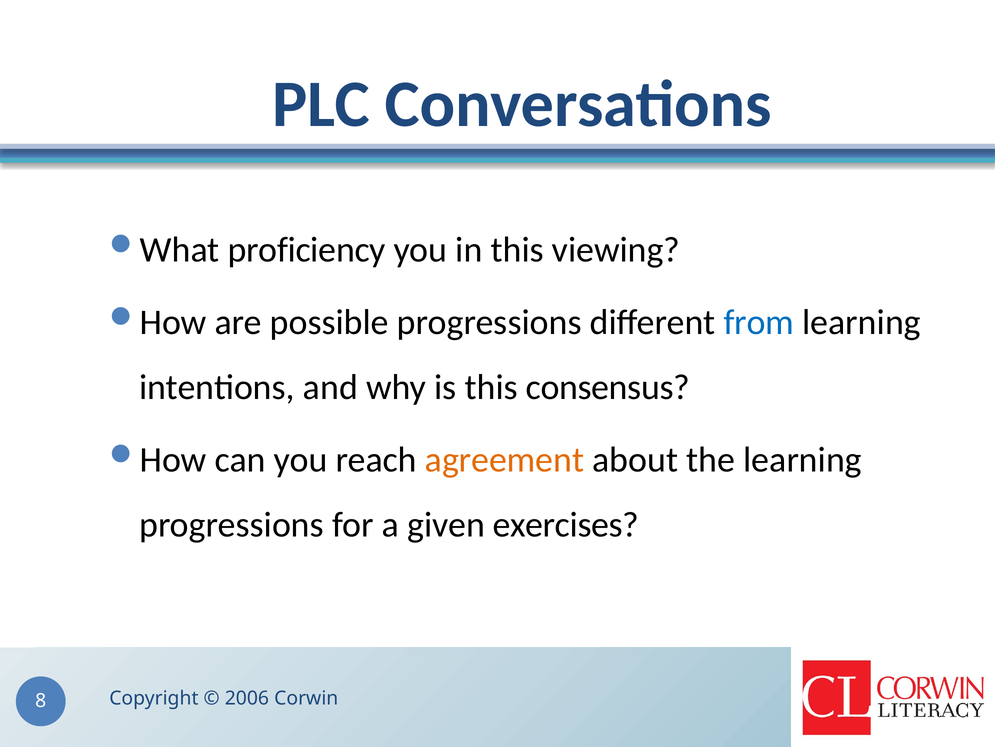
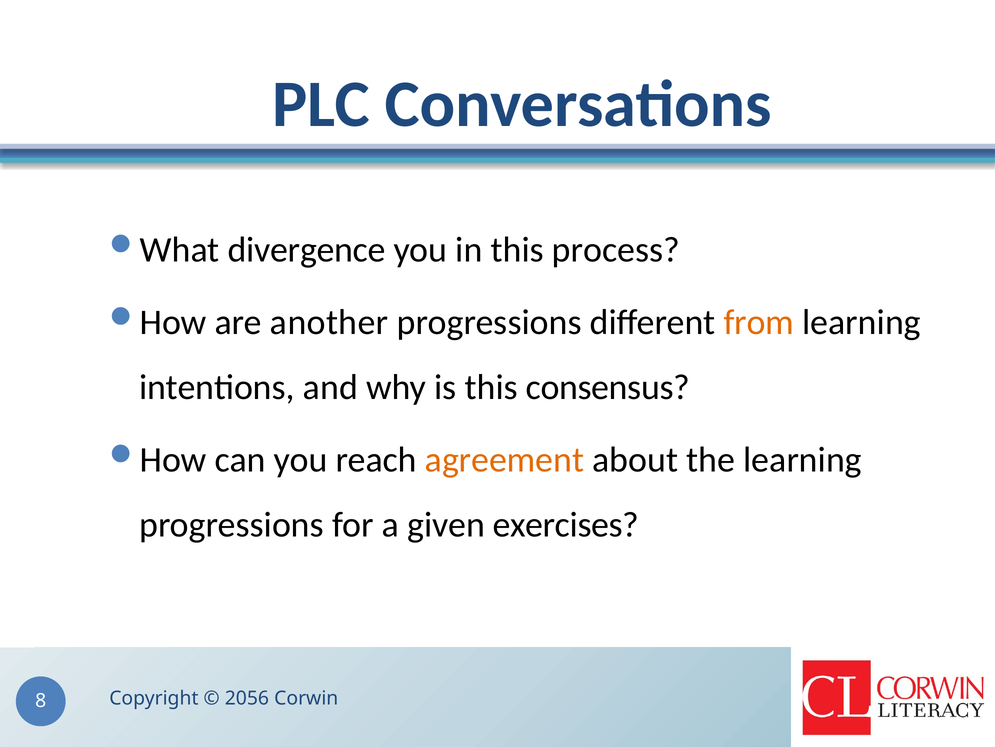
proficiency: proficiency -> divergence
viewing: viewing -> process
possible: possible -> another
from colour: blue -> orange
2006: 2006 -> 2056
